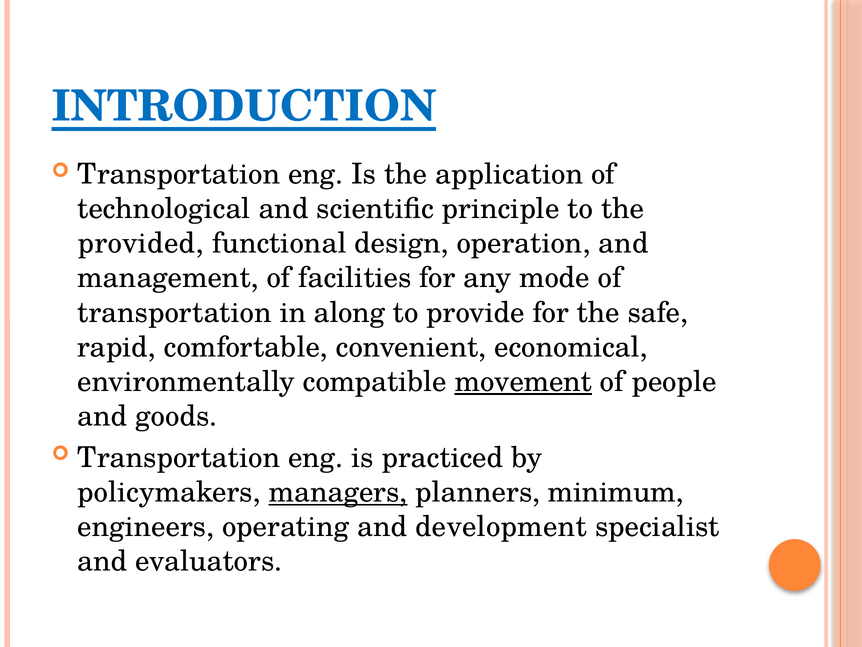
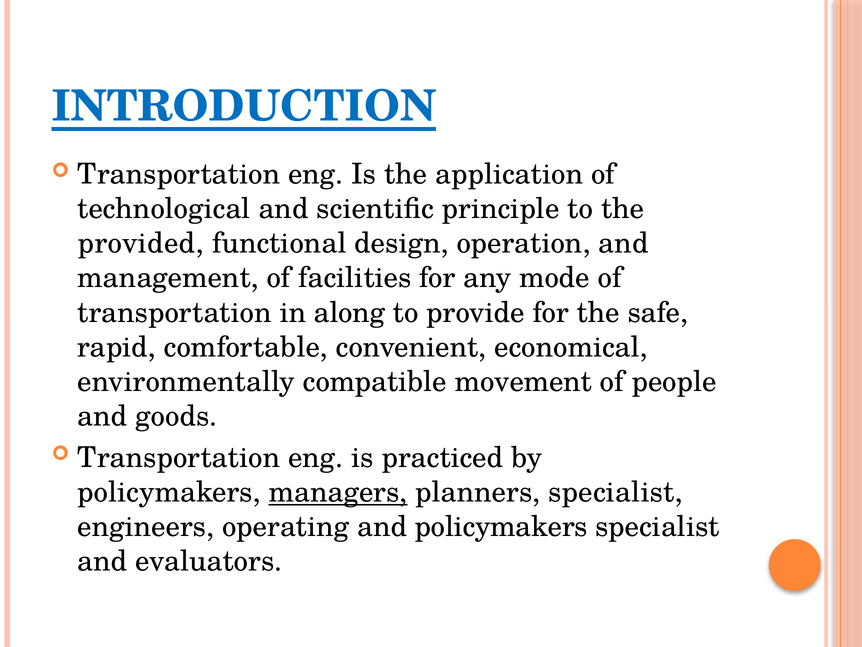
movement underline: present -> none
planners minimum: minimum -> specialist
and development: development -> policymakers
